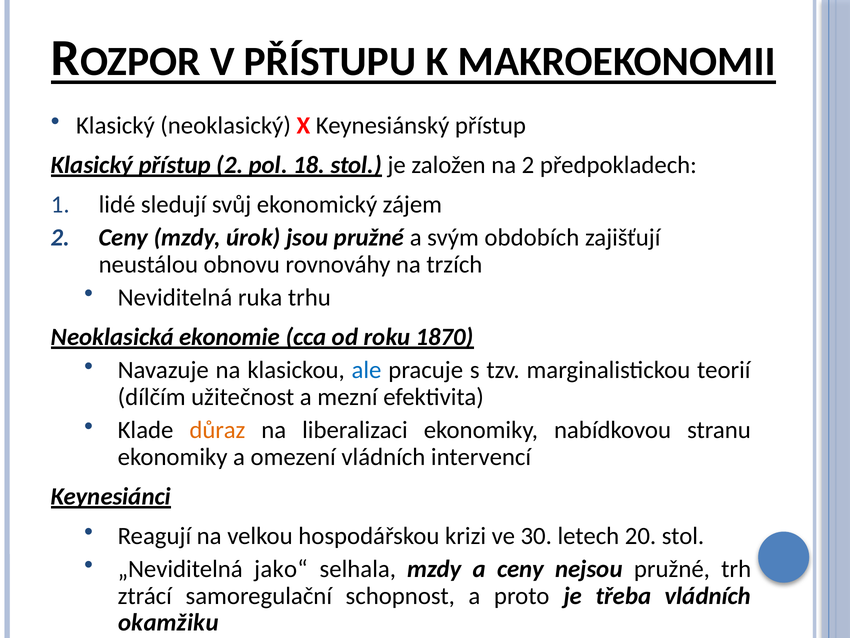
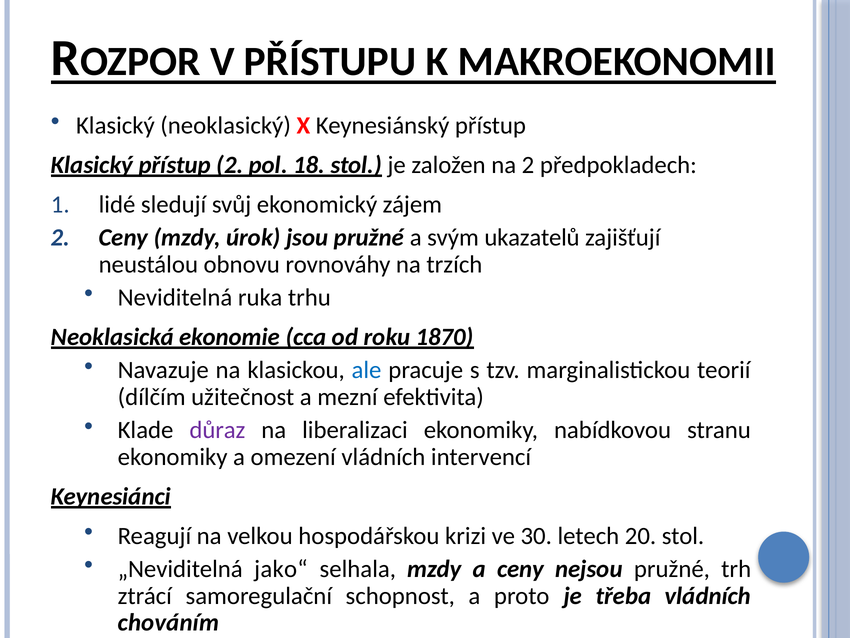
obdobích: obdobích -> ukazatelů
důraz colour: orange -> purple
okamžiku: okamžiku -> chováním
